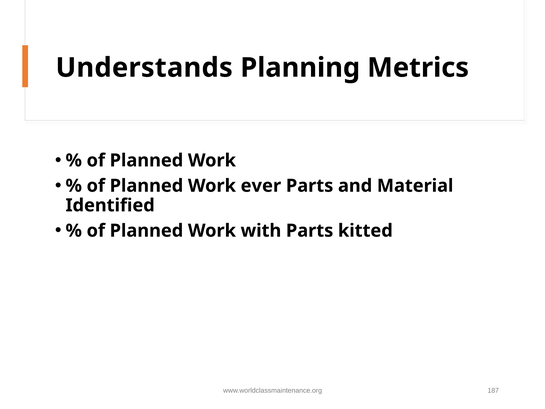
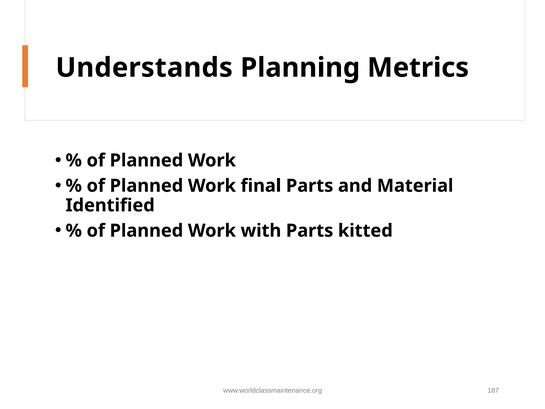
ever: ever -> final
